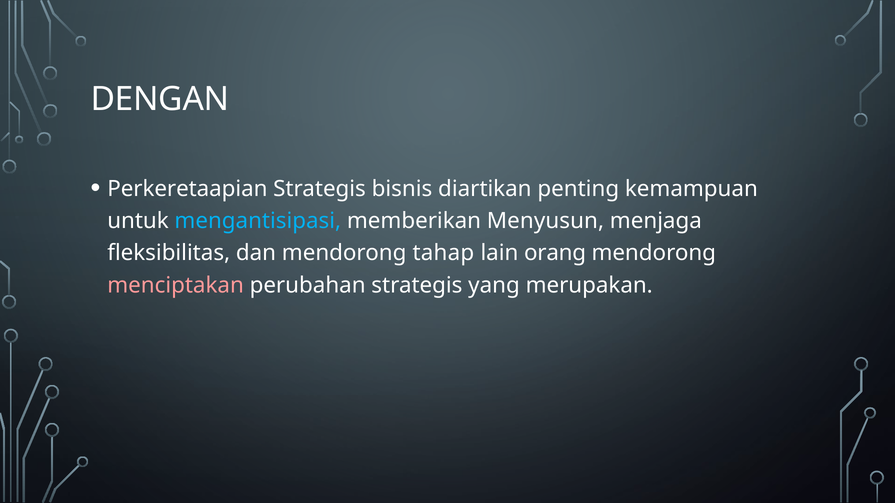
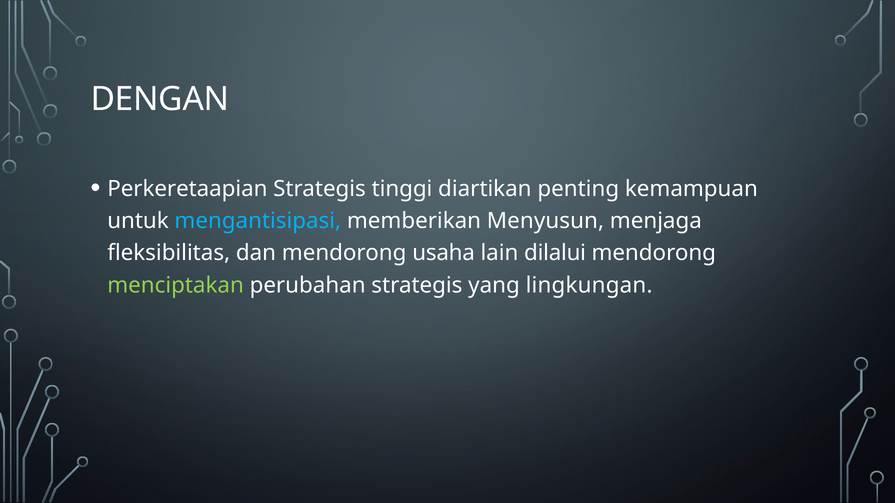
bisnis: bisnis -> tinggi
tahap: tahap -> usaha
orang: orang -> dilalui
menciptakan colour: pink -> light green
merupakan: merupakan -> lingkungan
